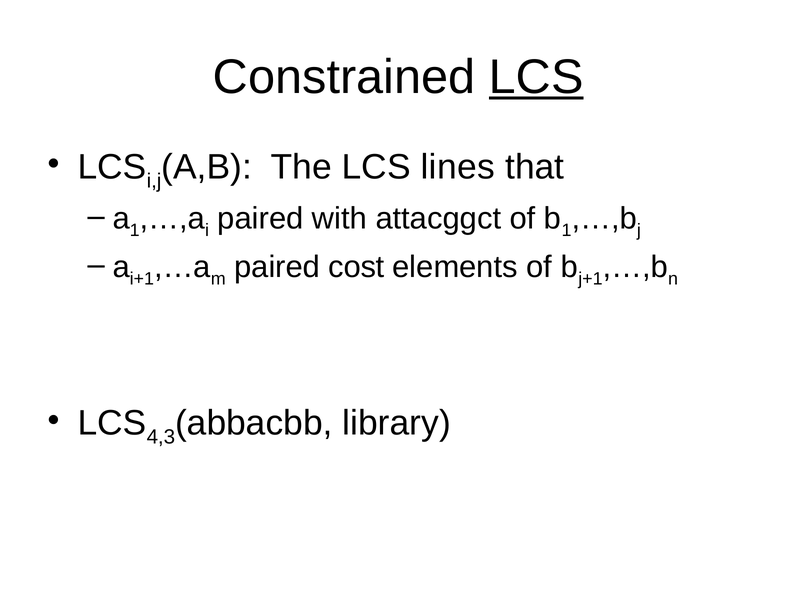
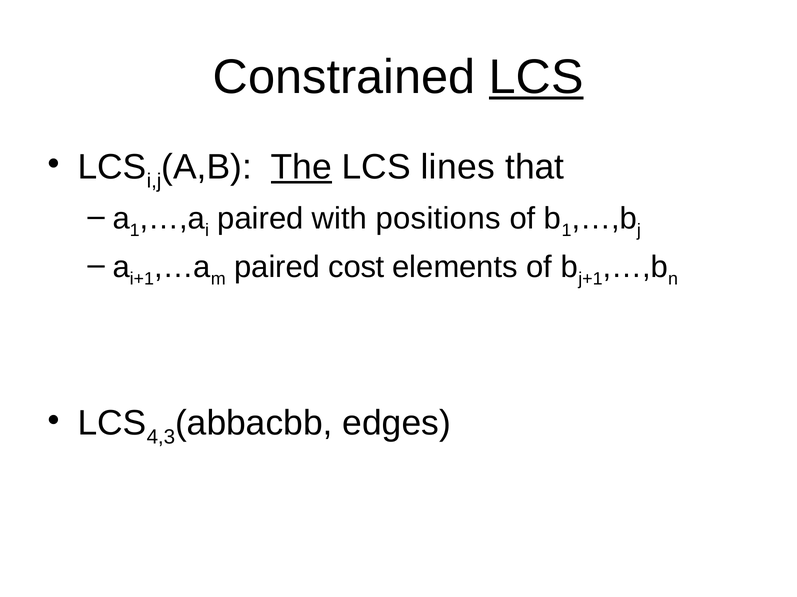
The underline: none -> present
attacggct: attacggct -> positions
library: library -> edges
